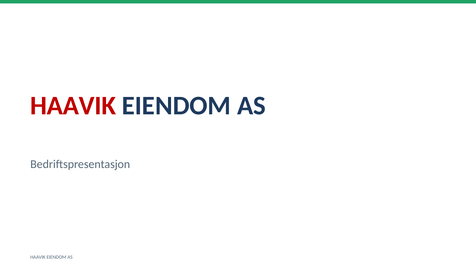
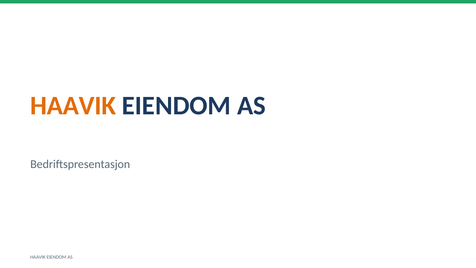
HAAVIK at (73, 106) colour: red -> orange
